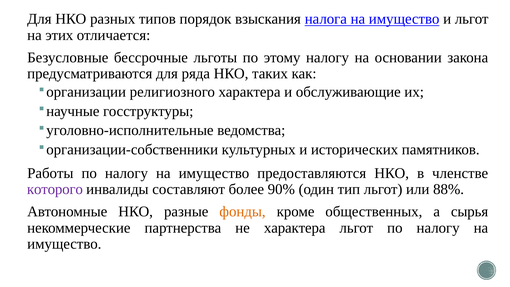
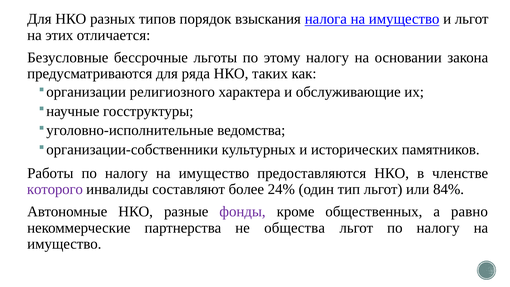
90%: 90% -> 24%
88%: 88% -> 84%
фонды colour: orange -> purple
сырья: сырья -> равно
не характера: характера -> общества
